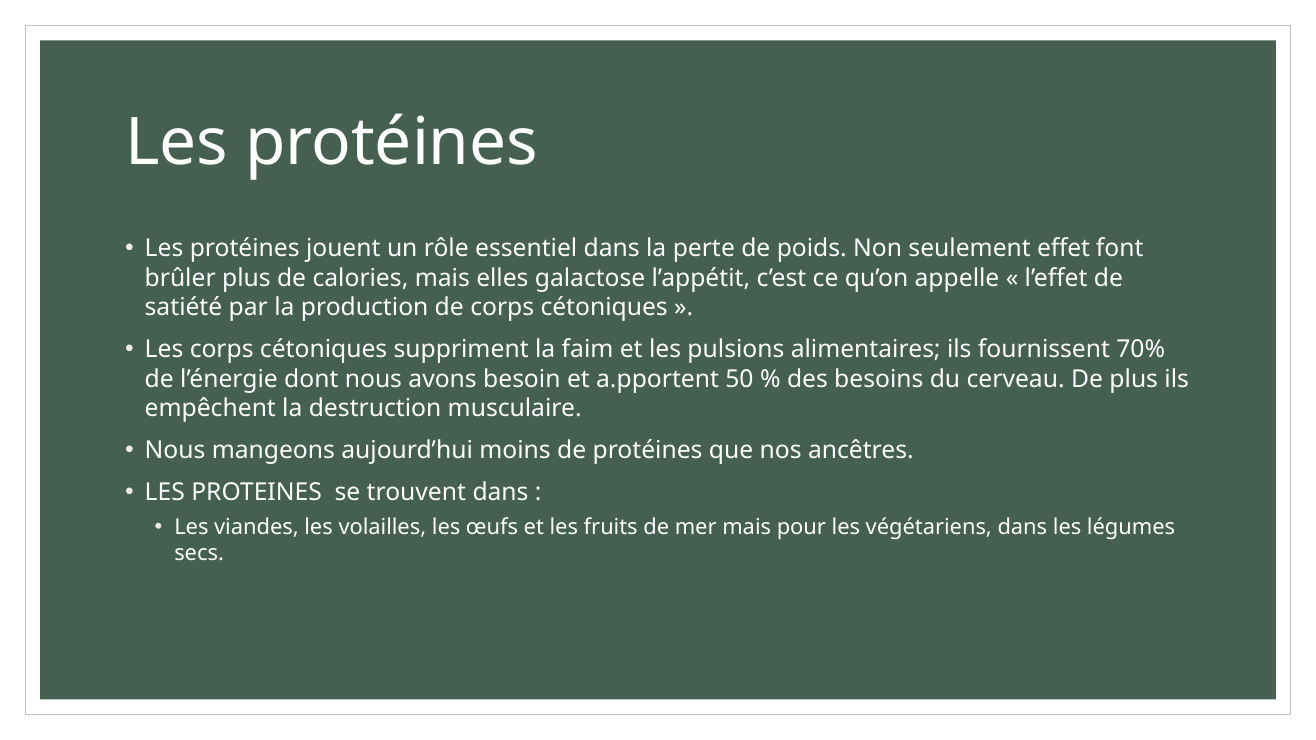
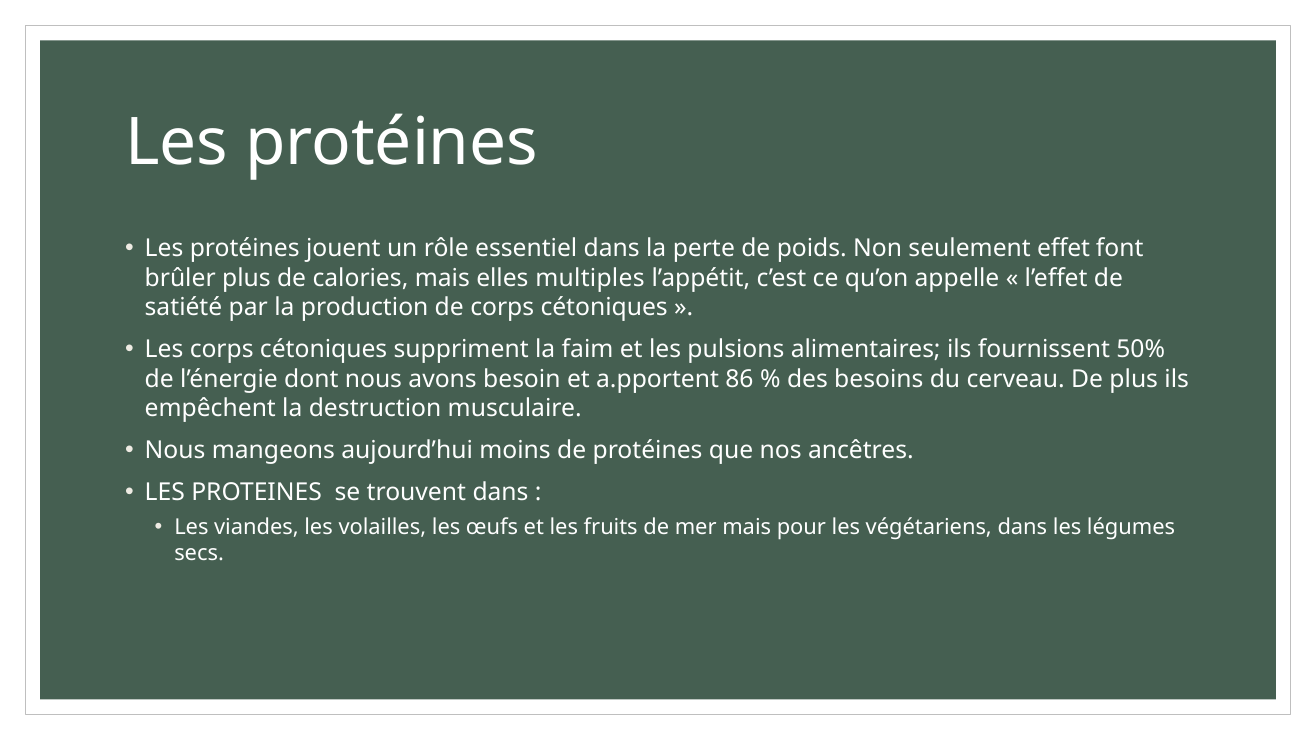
galactose: galactose -> multiples
70%: 70% -> 50%
50: 50 -> 86
